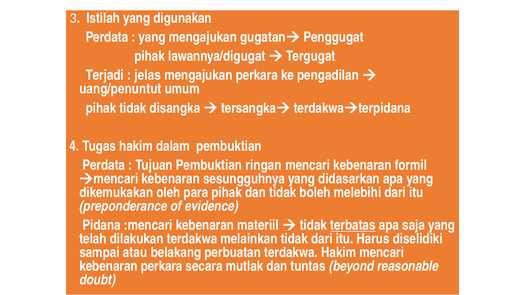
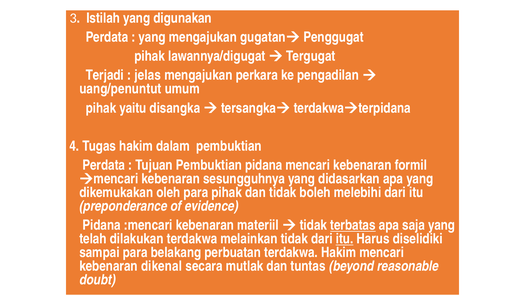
pihak tidak: tidak -> yaitu
Pembuktian ringan: ringan -> pidana
itu at (345, 239) underline: none -> present
sampai atau: atau -> para
kebenaran perkara: perkara -> dikenal
